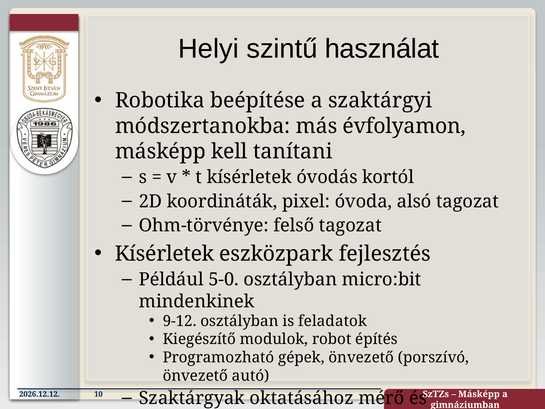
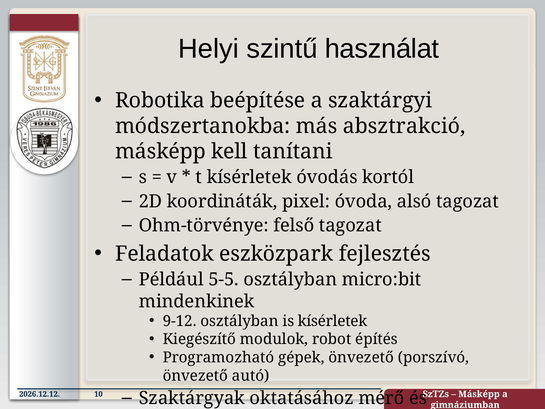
évfolyamon: évfolyamon -> absztrakció
Kísérletek at (165, 254): Kísérletek -> Feladatok
5-0: 5-0 -> 5-5
is feladatok: feladatok -> kísérletek
